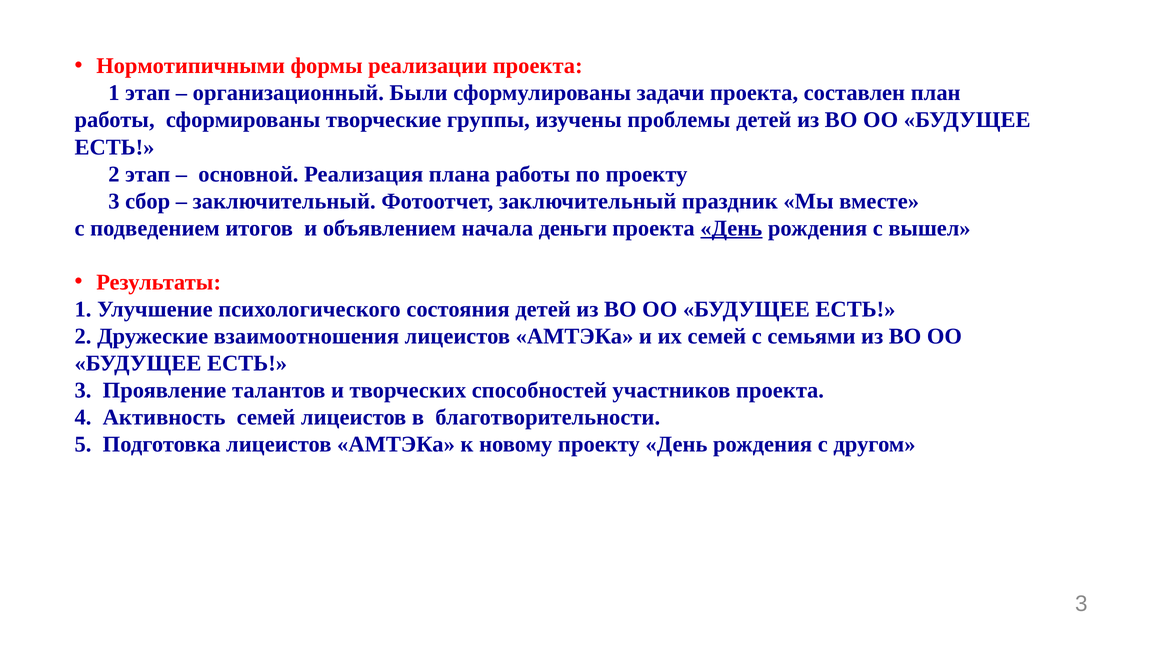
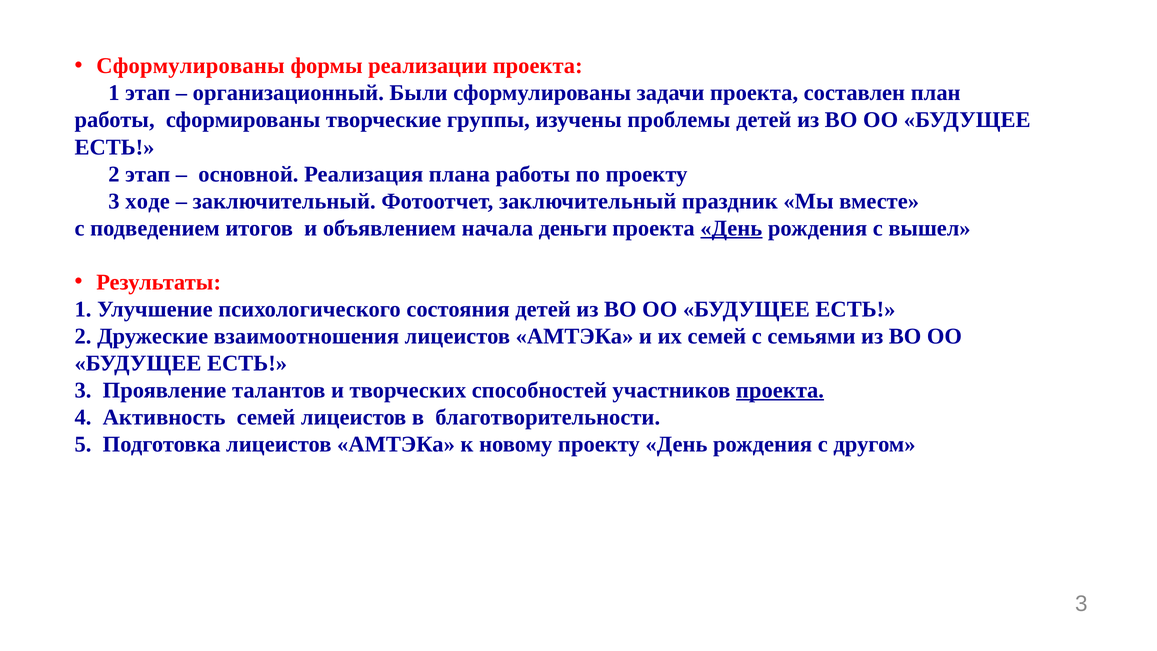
Нормотипичными at (191, 66): Нормотипичными -> Сформулированы
сбор: сбор -> ходе
проекта at (780, 390) underline: none -> present
